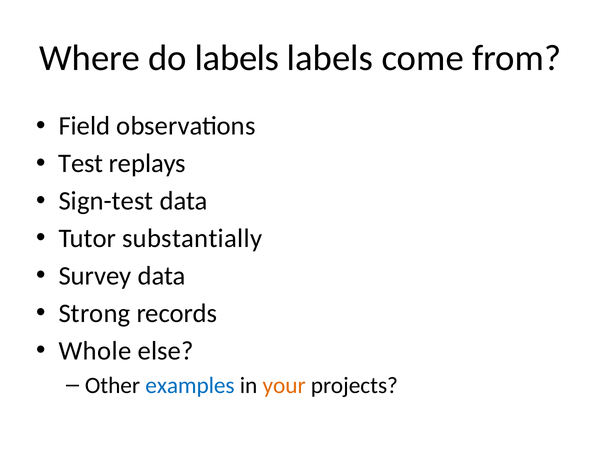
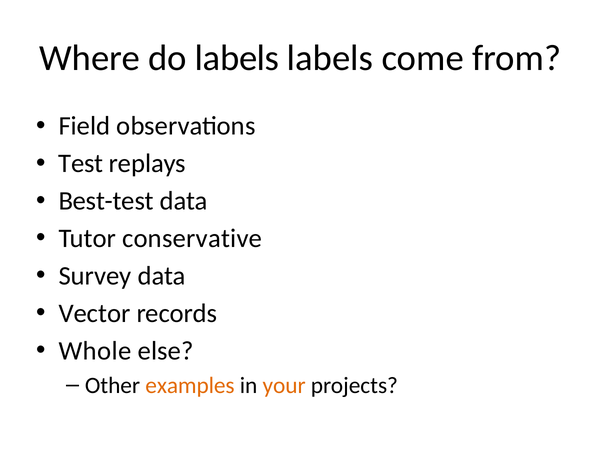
Sign-test: Sign-test -> Best-test
substantially: substantially -> conservative
Strong: Strong -> Vector
examples colour: blue -> orange
